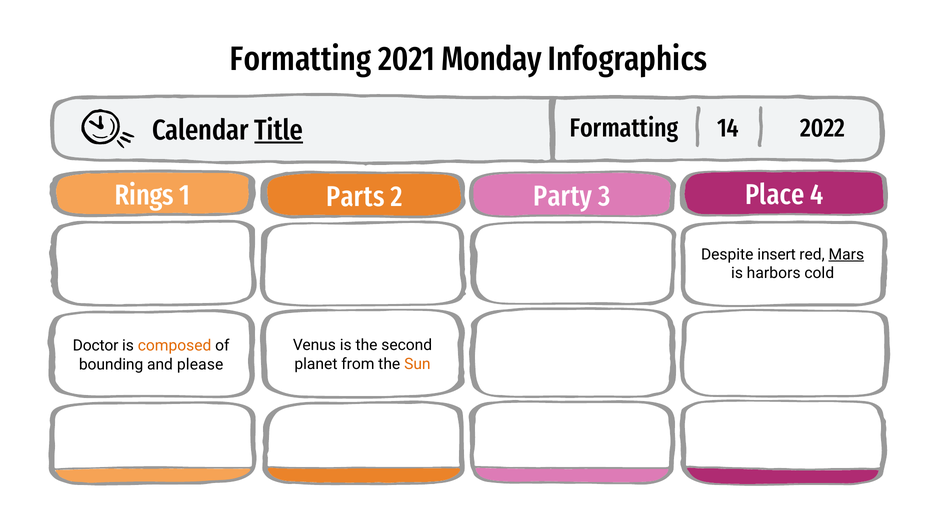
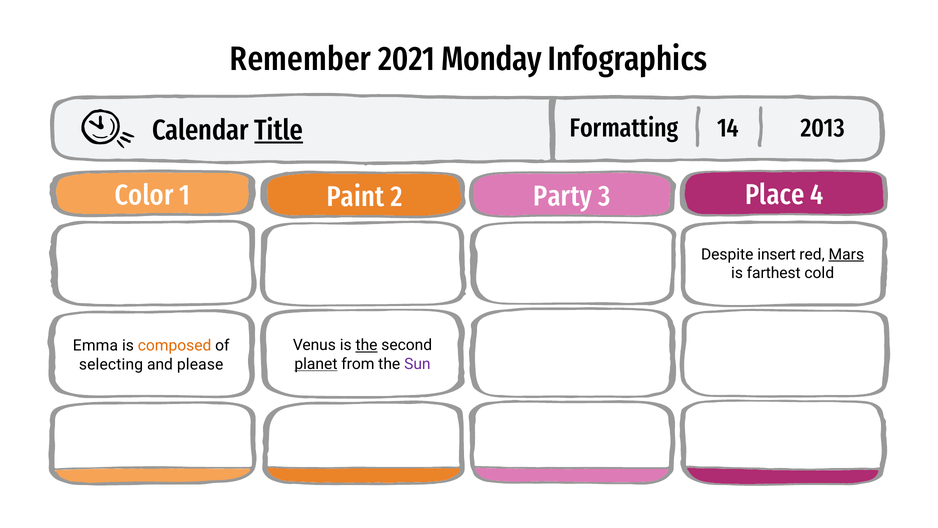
Formatting at (301, 59): Formatting -> Remember
2022: 2022 -> 2013
Rings: Rings -> Color
Parts: Parts -> Paint
harbors: harbors -> farthest
the at (367, 345) underline: none -> present
Doctor: Doctor -> Emma
planet underline: none -> present
Sun colour: orange -> purple
bounding: bounding -> selecting
